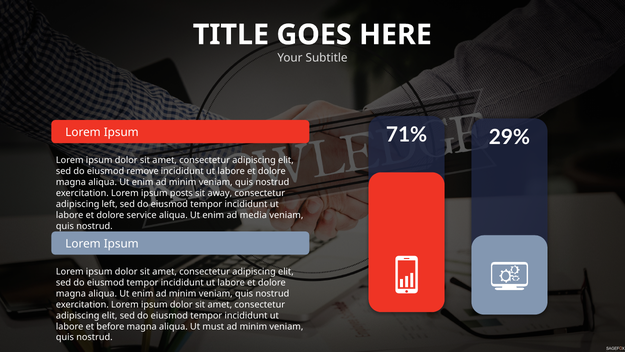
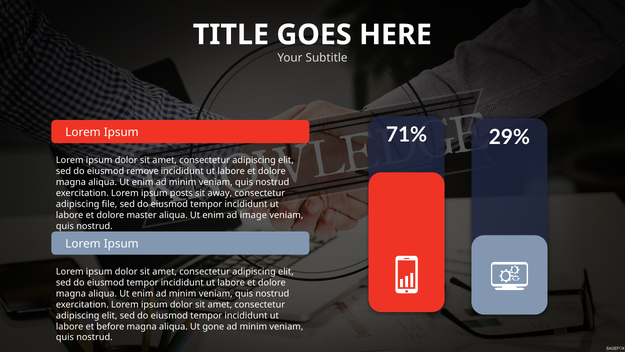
left: left -> file
service: service -> master
media: media -> image
must: must -> gone
